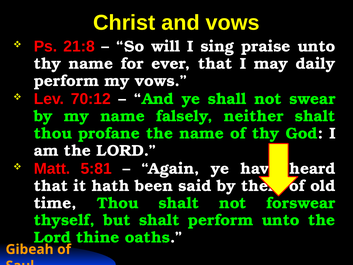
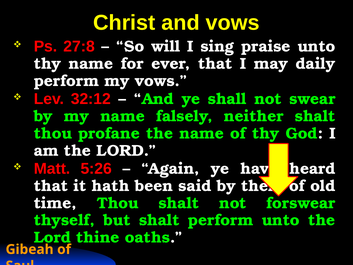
21:8: 21:8 -> 27:8
70:12: 70:12 -> 32:12
5:81: 5:81 -> 5:26
